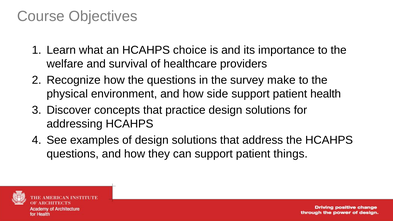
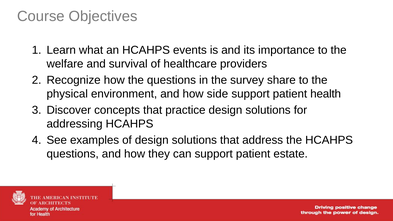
choice: choice -> events
make: make -> share
things: things -> estate
